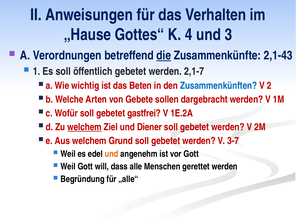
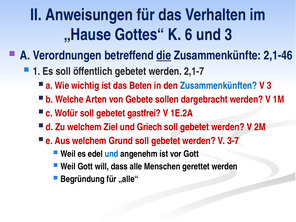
4: 4 -> 6
2,1-43: 2,1-43 -> 2,1-46
V 2: 2 -> 3
welchem at (84, 127) underline: present -> none
Diener: Diener -> Griech
und at (112, 154) colour: orange -> blue
